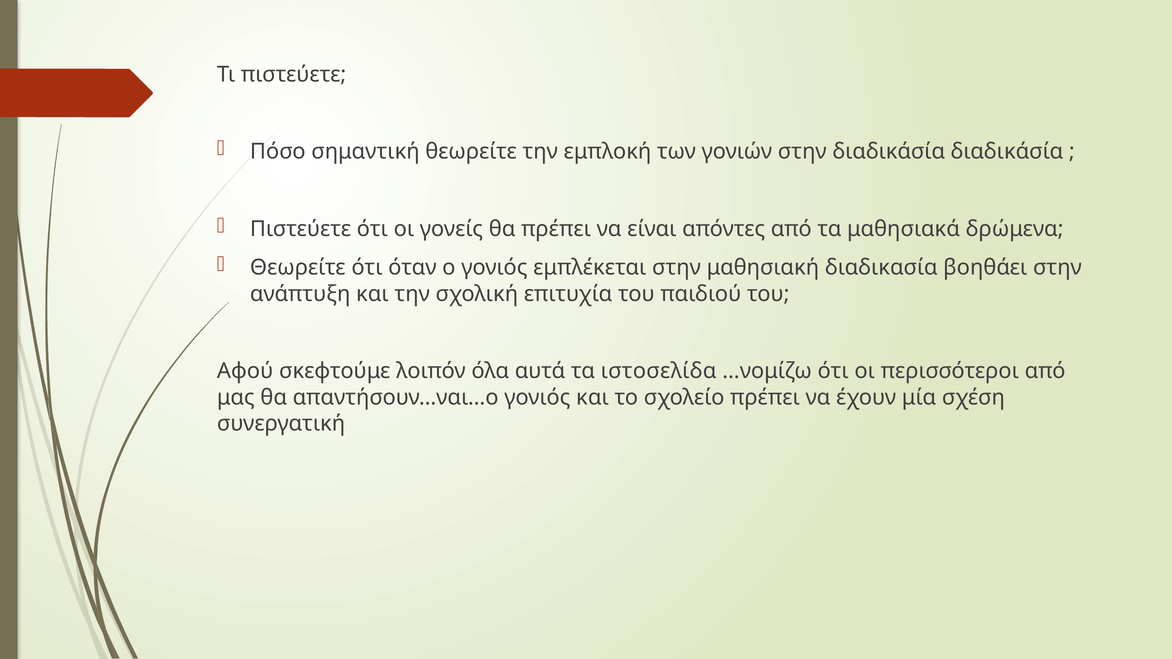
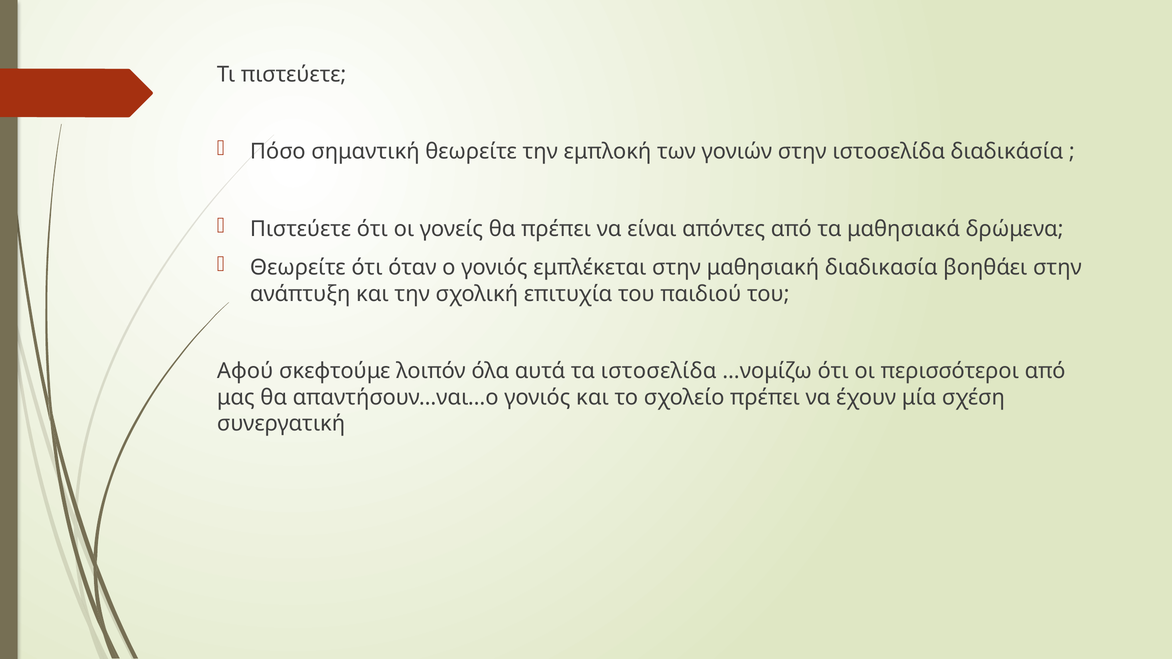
στην διαδικάσία: διαδικάσία -> ιστοσελίδα
